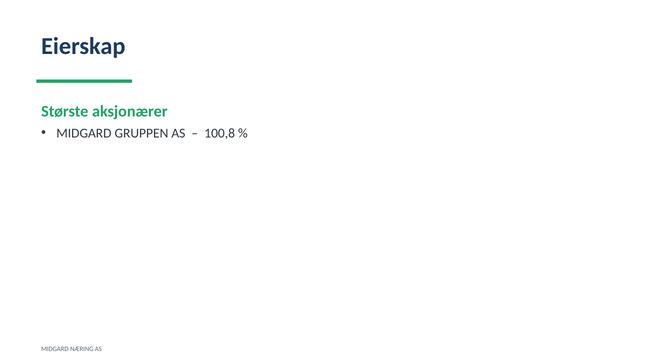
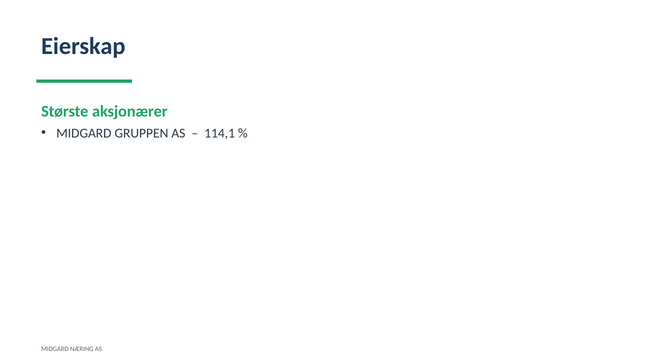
100,8: 100,8 -> 114,1
